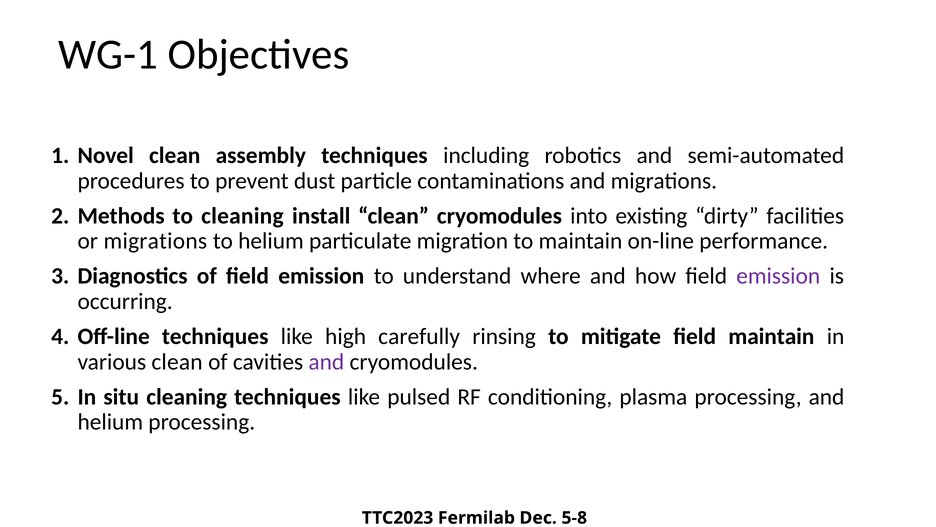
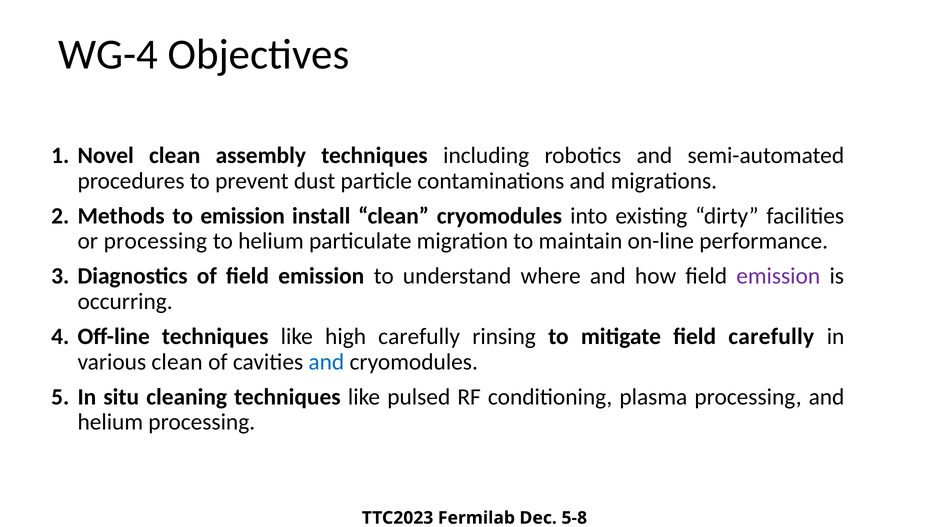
WG-1: WG-1 -> WG-4
to cleaning: cleaning -> emission
or migrations: migrations -> processing
field maintain: maintain -> carefully
and at (326, 361) colour: purple -> blue
